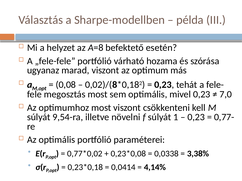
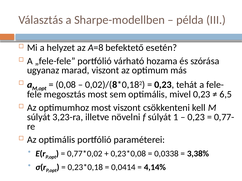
7,0: 7,0 -> 6,5
9,54-ra: 9,54-ra -> 3,23-ra
